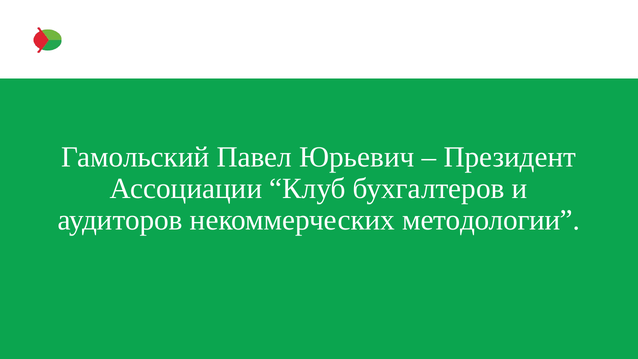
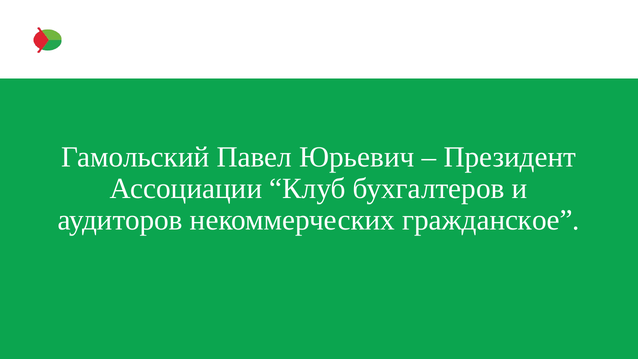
методологии: методологии -> гражданское
